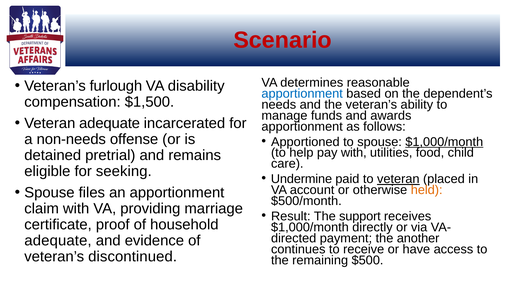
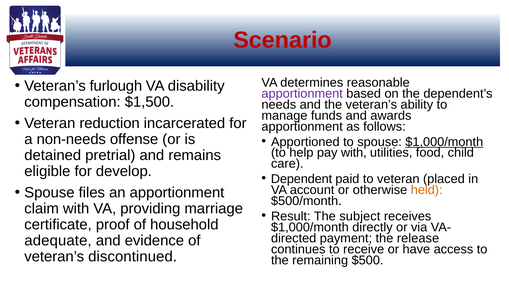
apportionment at (302, 94) colour: blue -> purple
Veteran adequate: adequate -> reduction
seeking: seeking -> develop
Undermine: Undermine -> Dependent
veteran at (398, 179) underline: present -> none
support: support -> subject
another: another -> release
